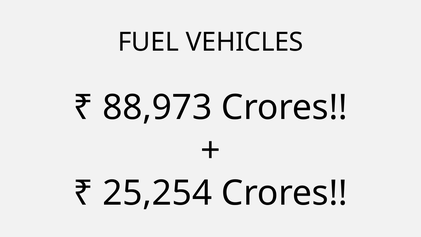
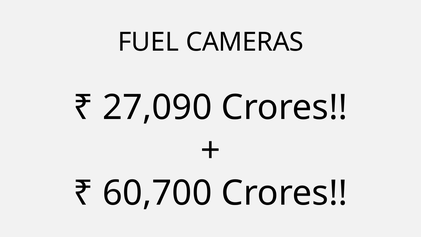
VEHICLES: VEHICLES -> CAMERAS
88,973: 88,973 -> 27,090
25,254: 25,254 -> 60,700
